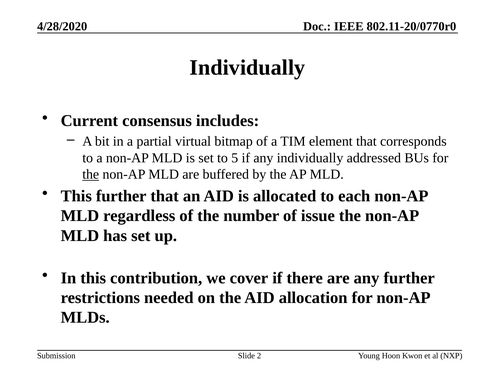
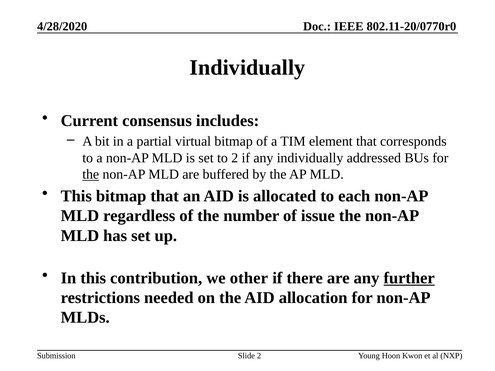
to 5: 5 -> 2
This further: further -> bitmap
cover: cover -> other
further at (409, 278) underline: none -> present
